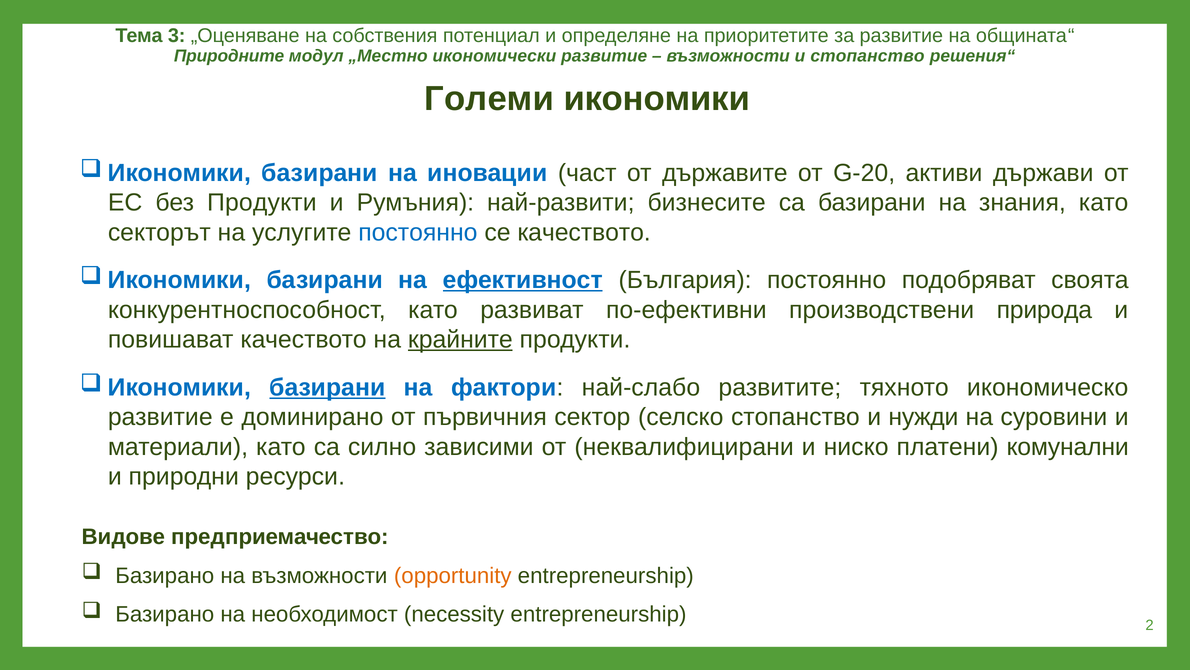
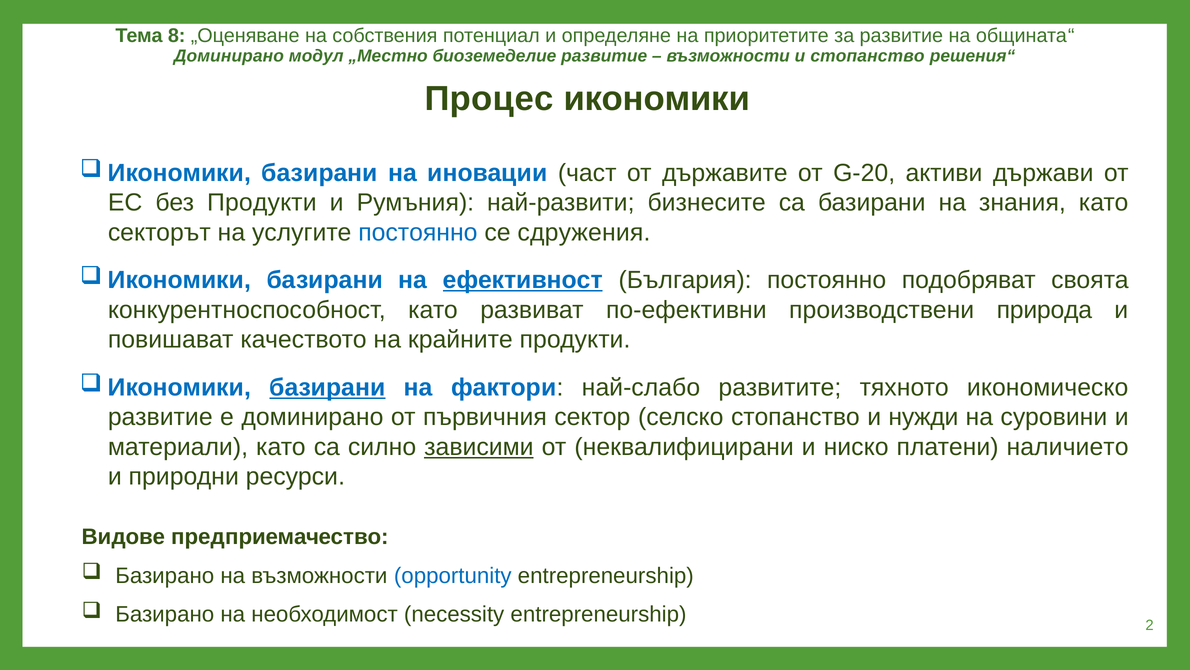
3: 3 -> 8
Природните at (229, 56): Природните -> Доминирано
икономически: икономически -> биоземеделие
Големи: Големи -> Процес
се качеството: качеството -> сдружения
крайните underline: present -> none
зависими underline: none -> present
комунални: комунални -> наличието
opportunity colour: orange -> blue
